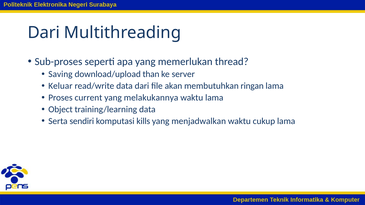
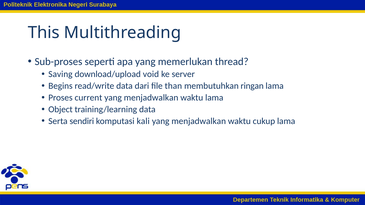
Dari at (44, 33): Dari -> This
than: than -> void
Keluar: Keluar -> Begins
akan: akan -> than
melakukannya at (151, 98): melakukannya -> menjadwalkan
kills: kills -> kali
